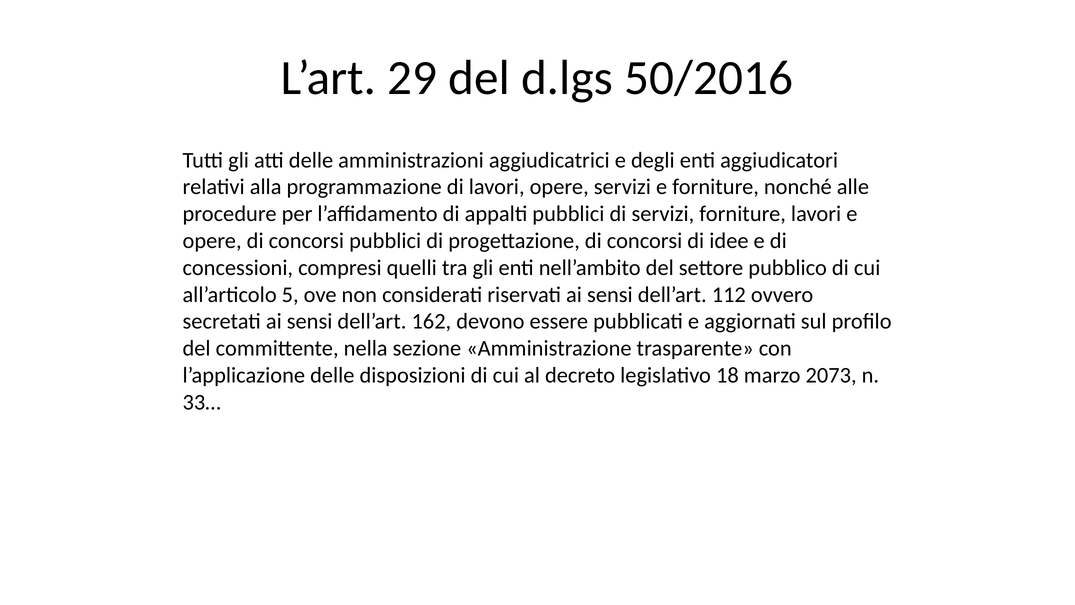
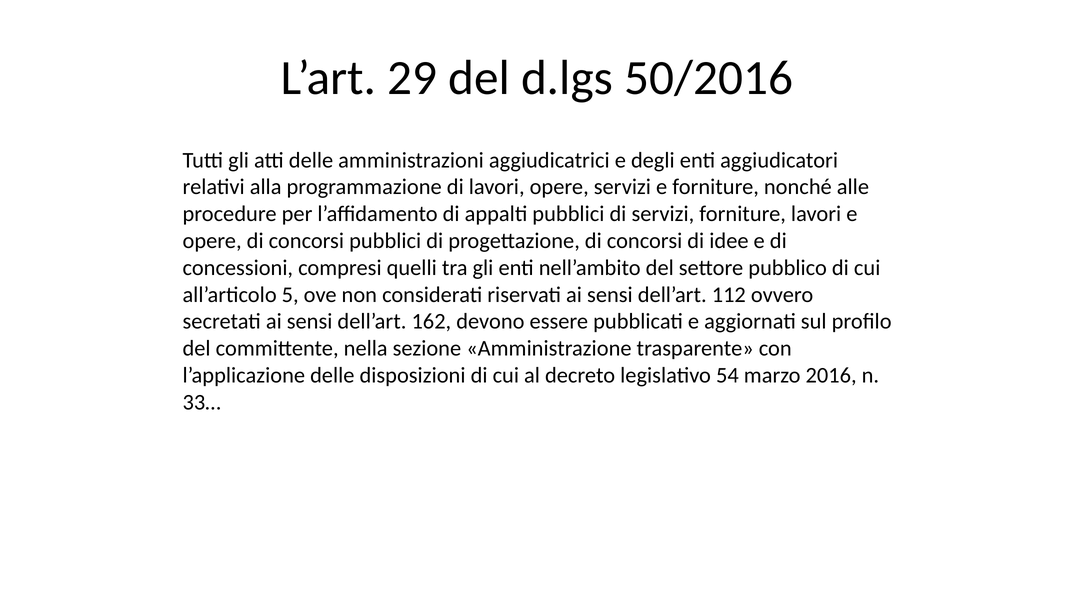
18: 18 -> 54
2073: 2073 -> 2016
